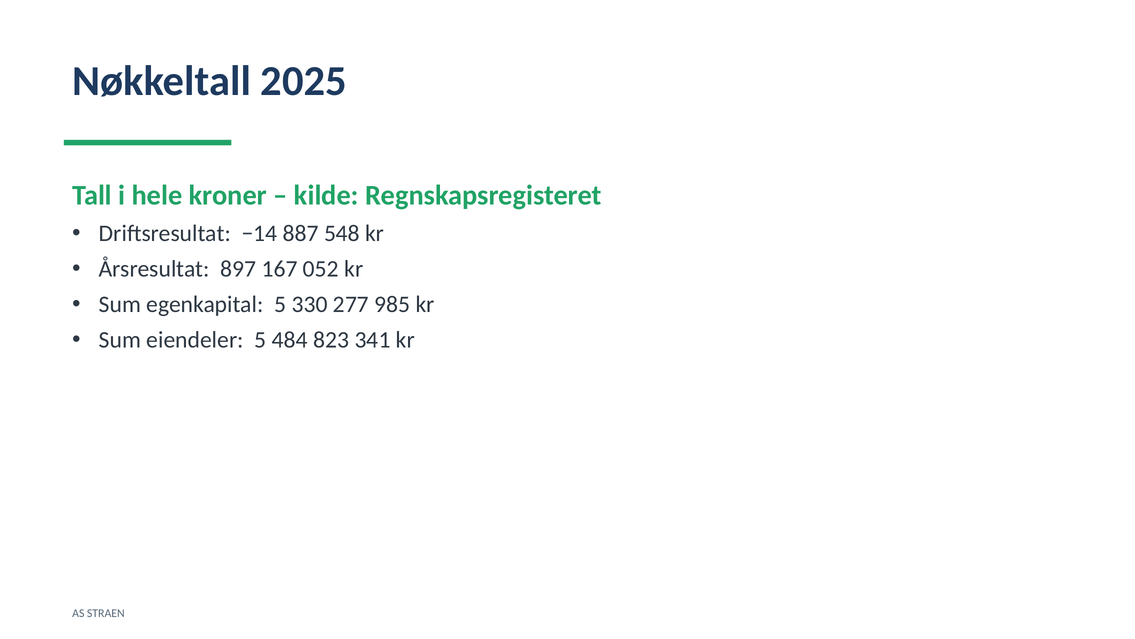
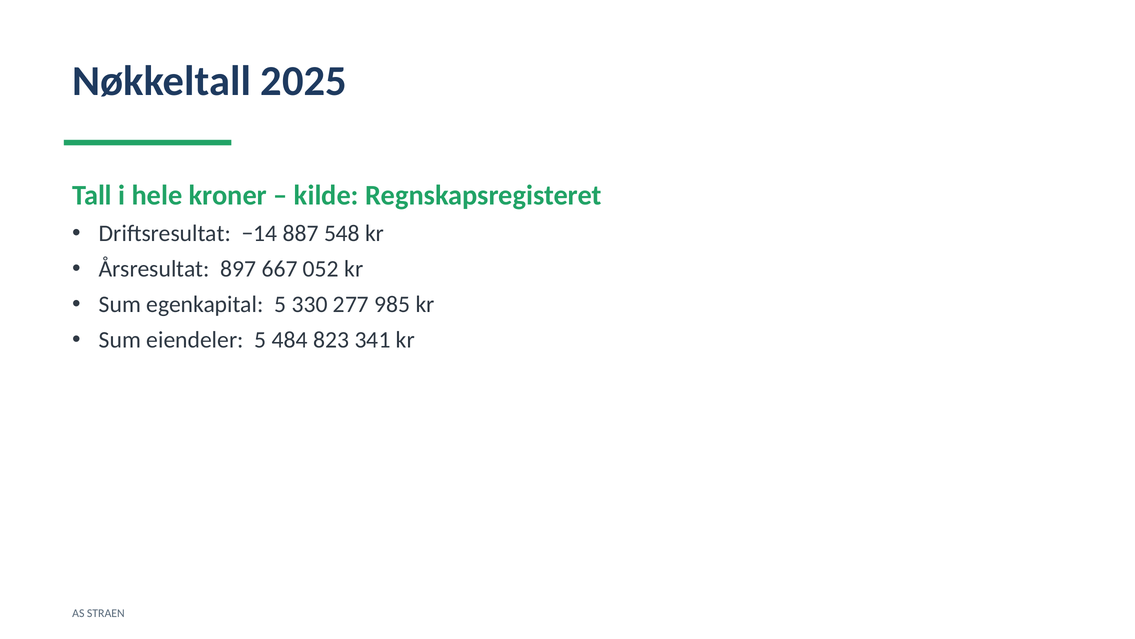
167: 167 -> 667
